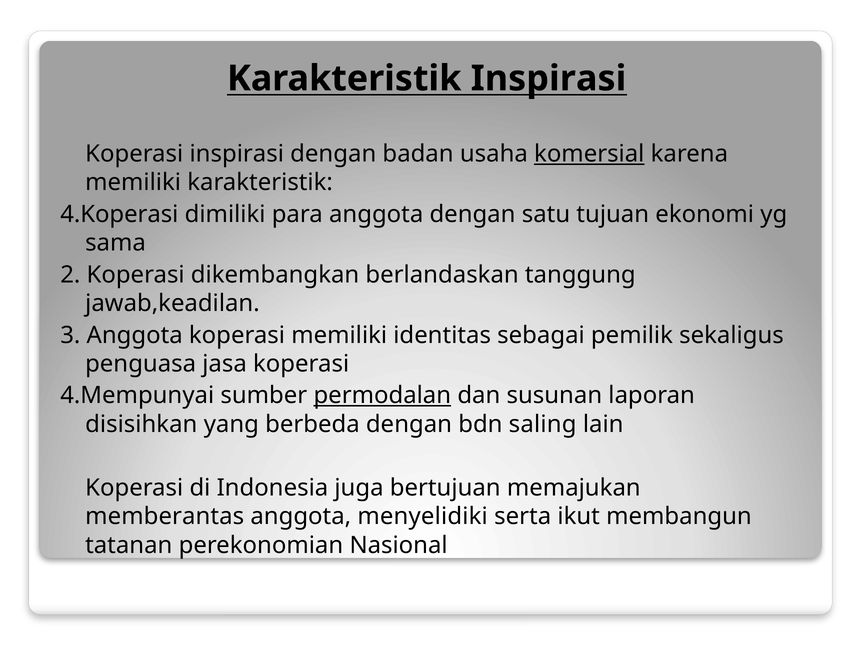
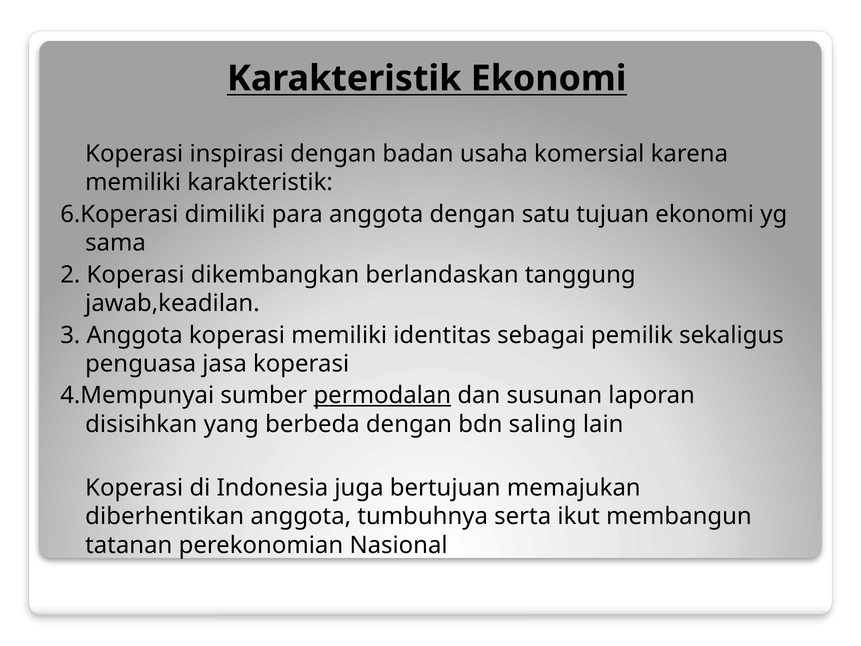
Karakteristik Inspirasi: Inspirasi -> Ekonomi
komersial underline: present -> none
4.Koperasi: 4.Koperasi -> 6.Koperasi
memberantas: memberantas -> diberhentikan
menyelidiki: menyelidiki -> tumbuhnya
